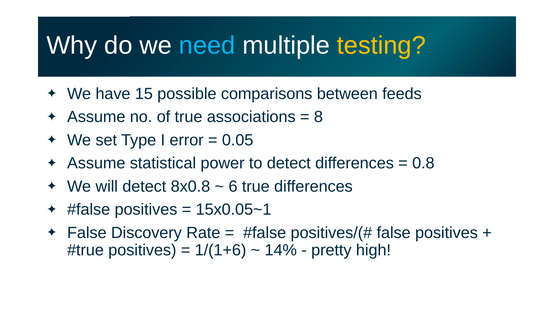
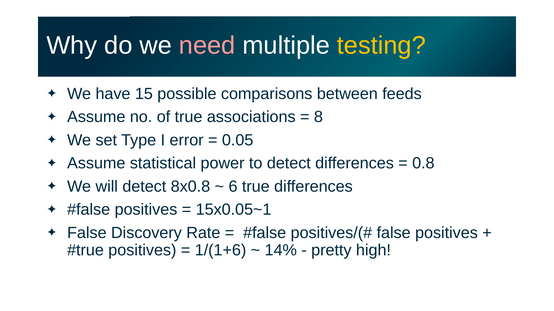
need colour: light blue -> pink
